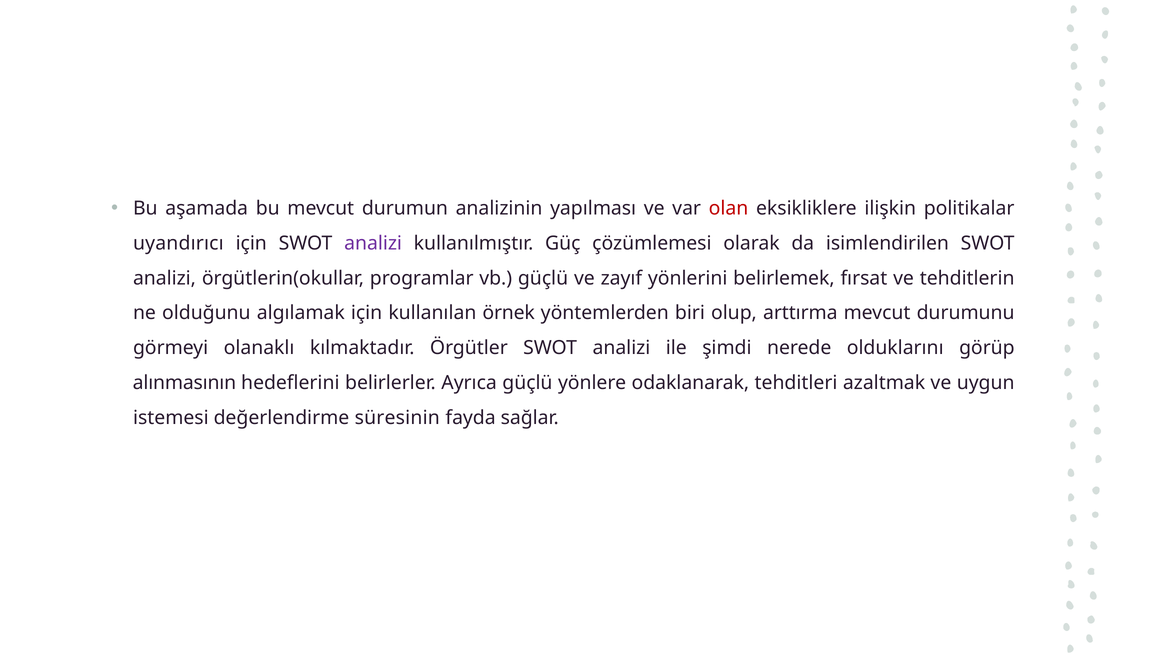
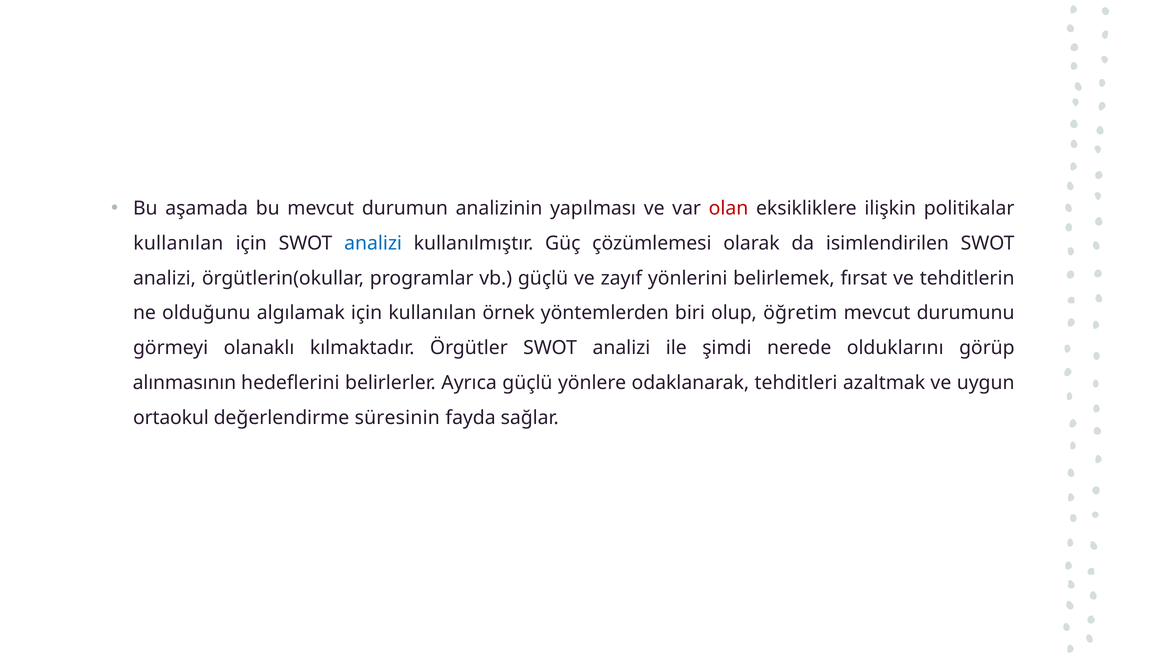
uyandırıcı at (178, 243): uyandırıcı -> kullanılan
analizi at (373, 243) colour: purple -> blue
arttırma: arttırma -> öğretim
istemesi: istemesi -> ortaokul
